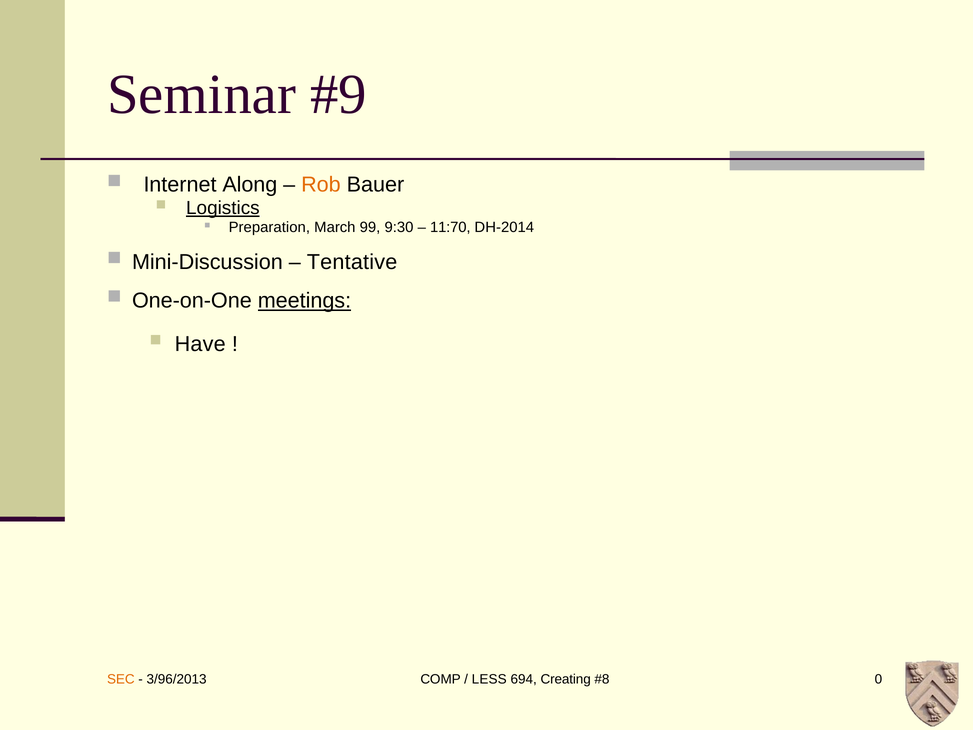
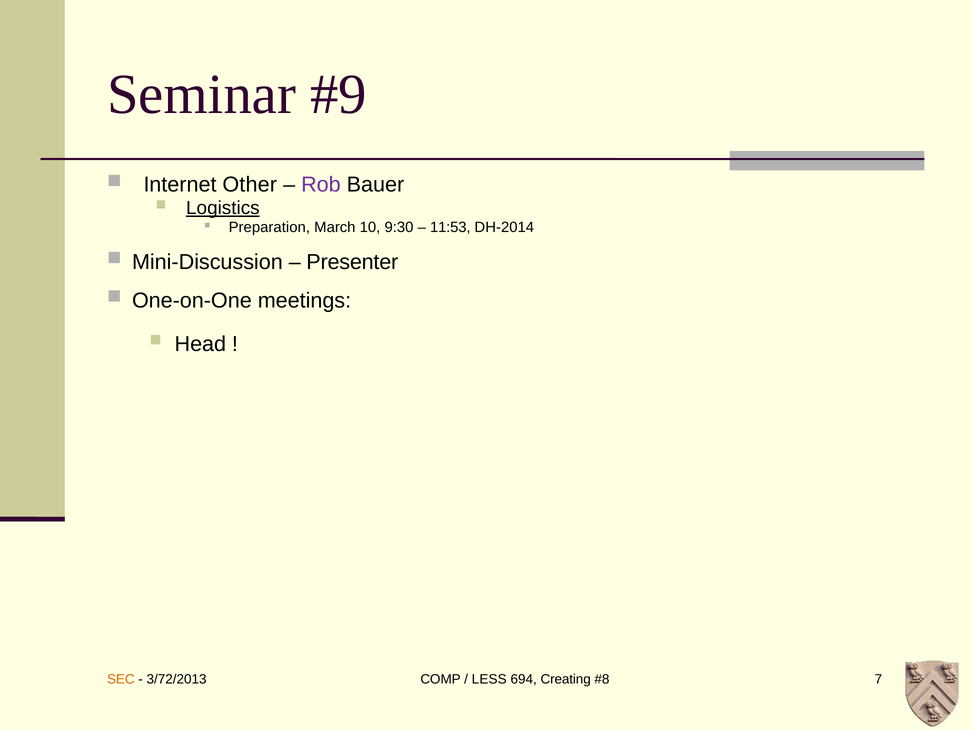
Along: Along -> Other
Rob colour: orange -> purple
99: 99 -> 10
11:70: 11:70 -> 11:53
Tentative: Tentative -> Presenter
meetings underline: present -> none
Have: Have -> Head
3/96/2013: 3/96/2013 -> 3/72/2013
0: 0 -> 7
